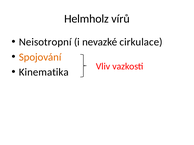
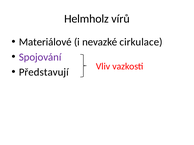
Neisotropní: Neisotropní -> Materiálové
Spojování colour: orange -> purple
Kinematika: Kinematika -> Představují
